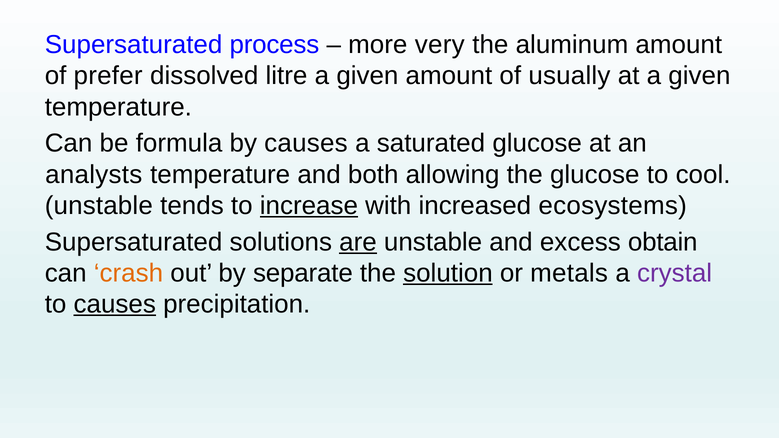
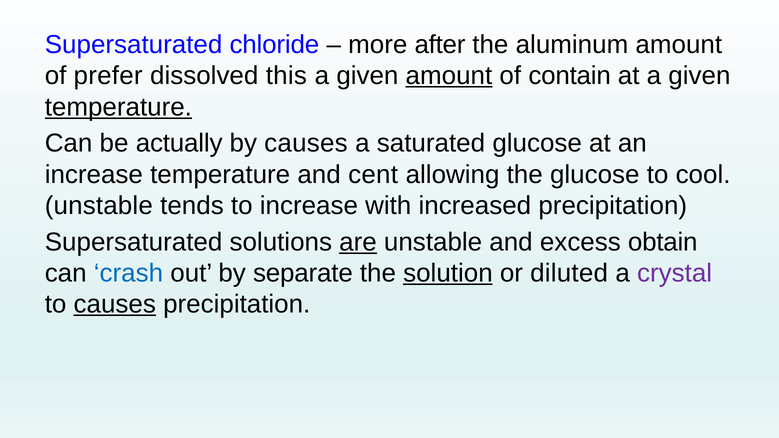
process: process -> chloride
very: very -> after
litre: litre -> this
amount at (449, 76) underline: none -> present
usually: usually -> contain
temperature at (118, 107) underline: none -> present
formula: formula -> actually
analysts at (94, 175): analysts -> increase
both: both -> cent
increase at (309, 206) underline: present -> none
increased ecosystems: ecosystems -> precipitation
crash colour: orange -> blue
metals: metals -> diluted
